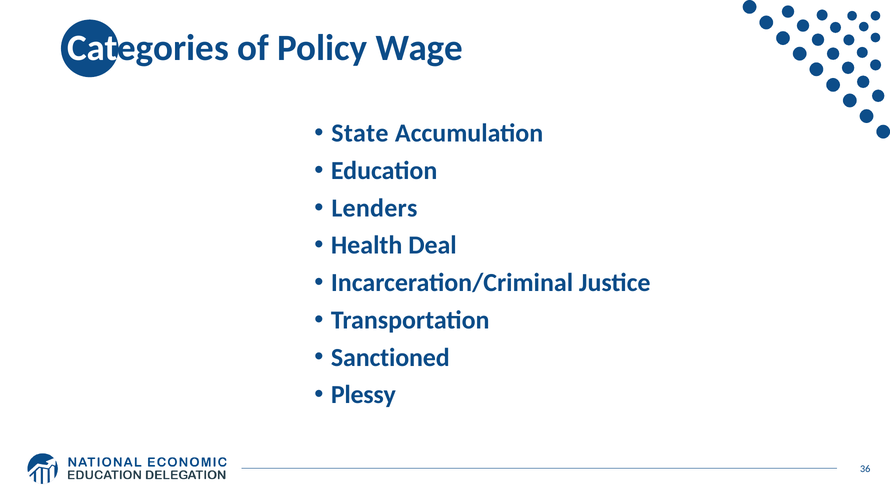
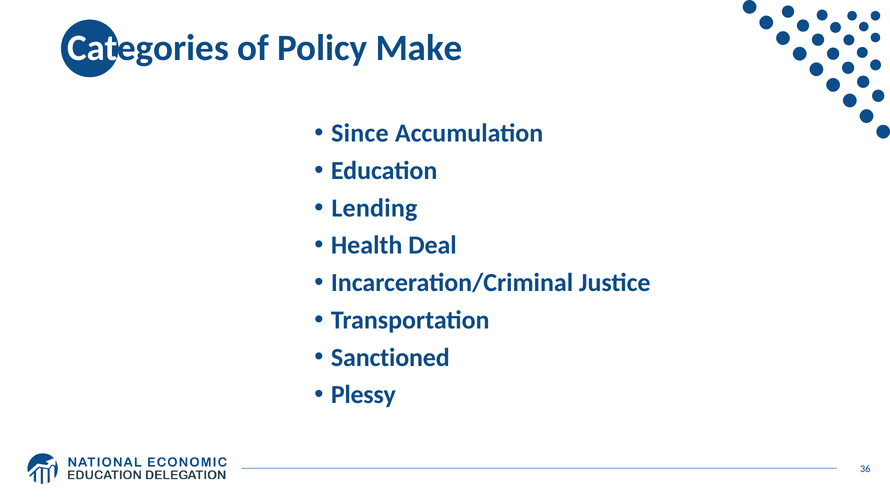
Wage: Wage -> Make
State: State -> Since
Lenders: Lenders -> Lending
